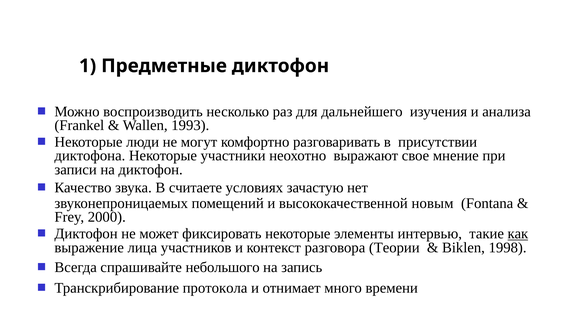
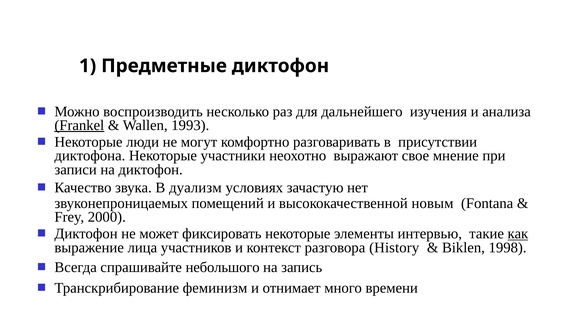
Frankel underline: none -> present
считаете: считаете -> дуализм
Теории: Теории -> History
протокола: протокола -> феминизм
